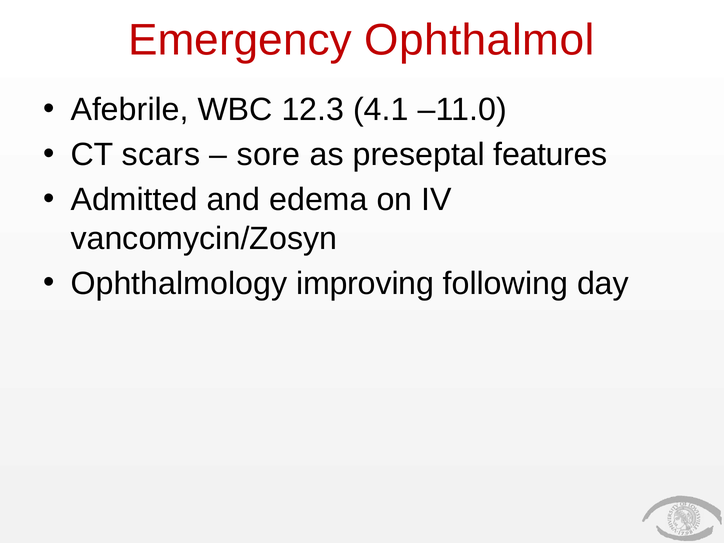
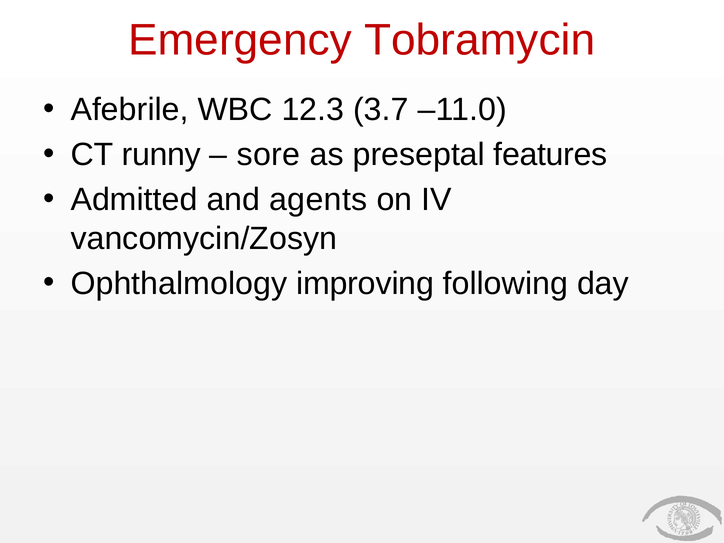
Ophthalmol: Ophthalmol -> Tobramycin
4.1: 4.1 -> 3.7
scars: scars -> runny
edema: edema -> agents
